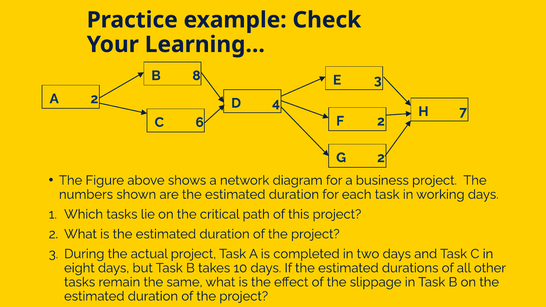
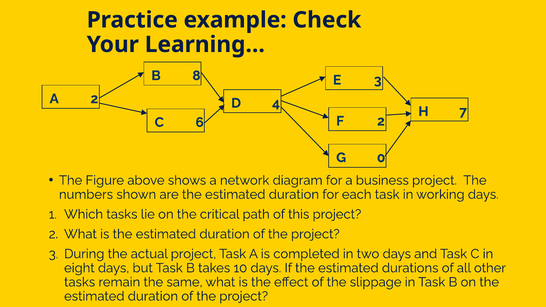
G 2: 2 -> 0
